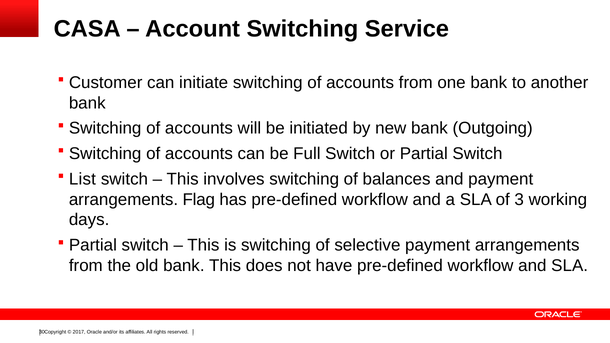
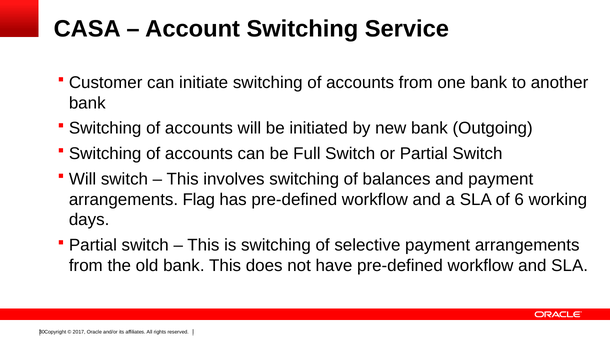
List at (82, 179): List -> Will
3: 3 -> 6
